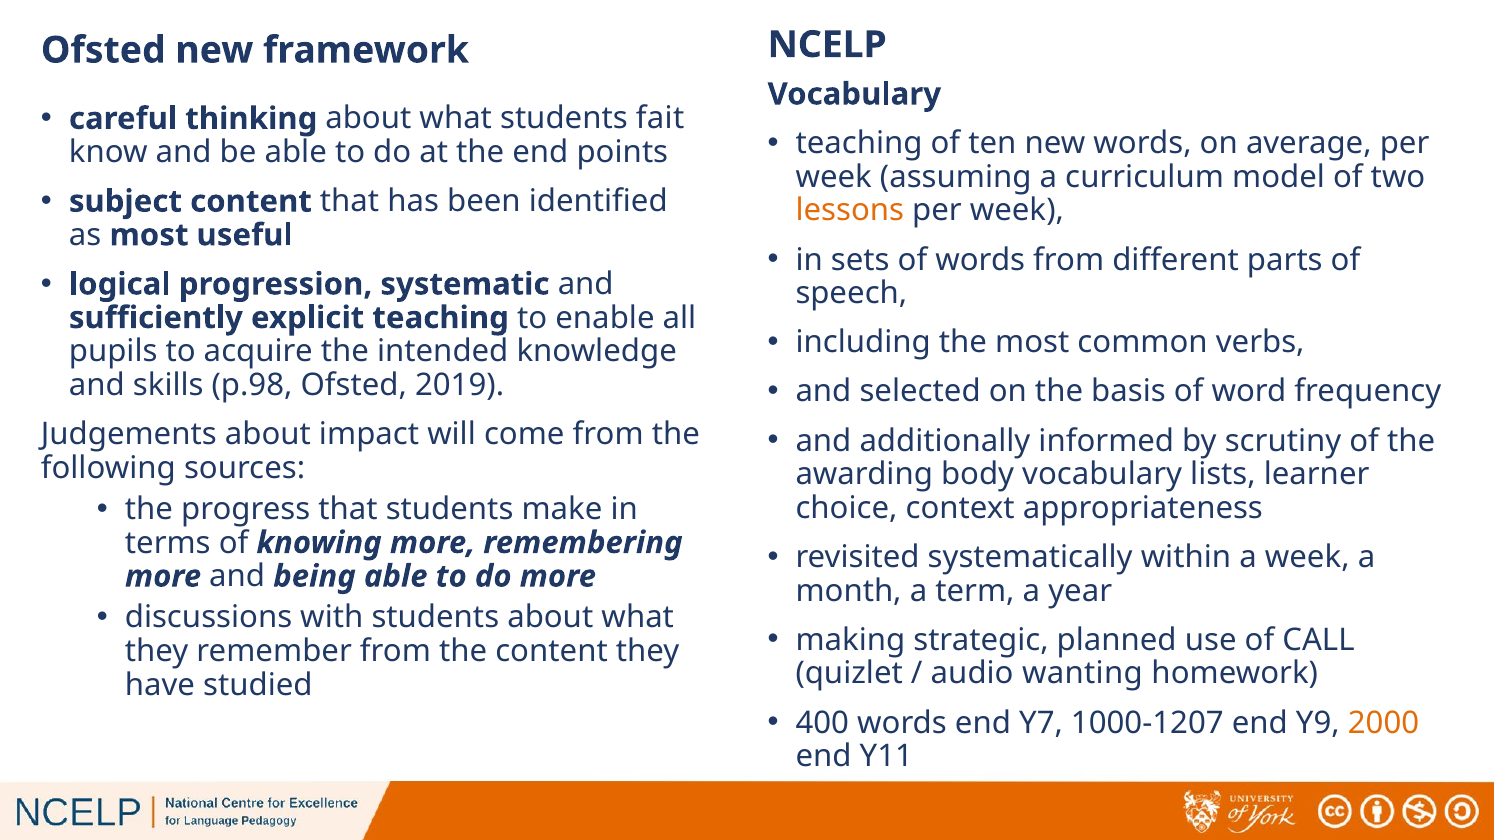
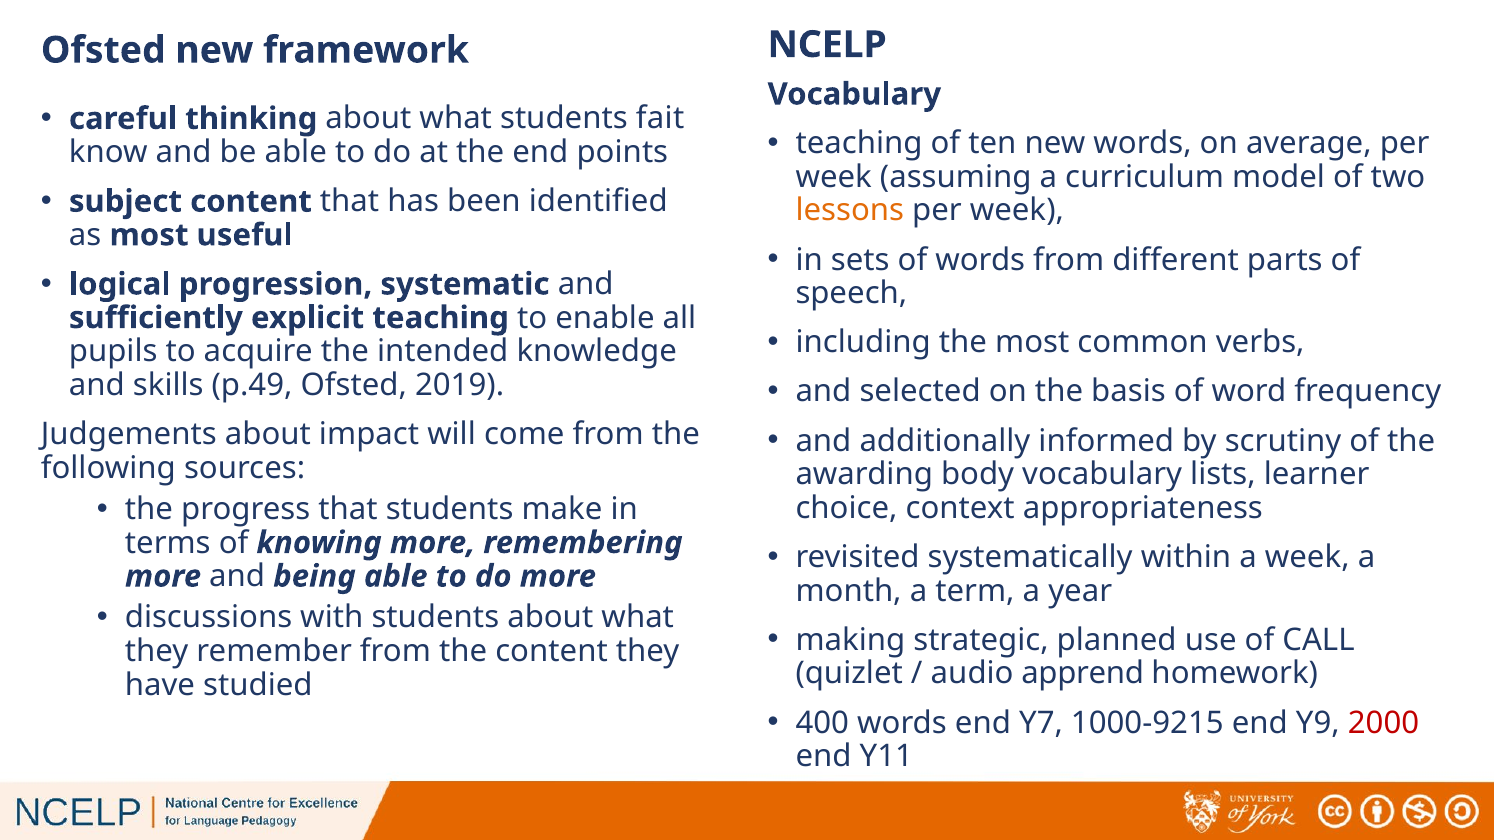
p.98: p.98 -> p.49
wanting: wanting -> apprend
1000-1207: 1000-1207 -> 1000-9215
2000 colour: orange -> red
